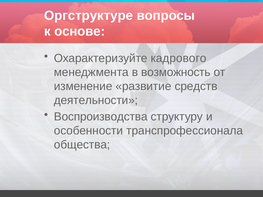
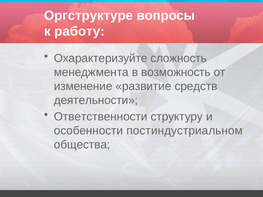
основе: основе -> работу
кадрового: кадрового -> сложность
Воспроизводства: Воспроизводства -> Ответственности
транспрофессионала: транспрофессионала -> постиндустриальном
